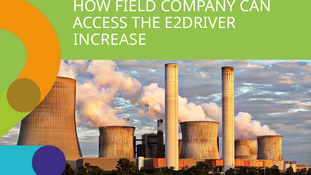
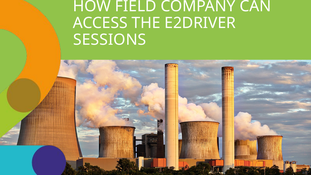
INCREASE: INCREASE -> SESSIONS
